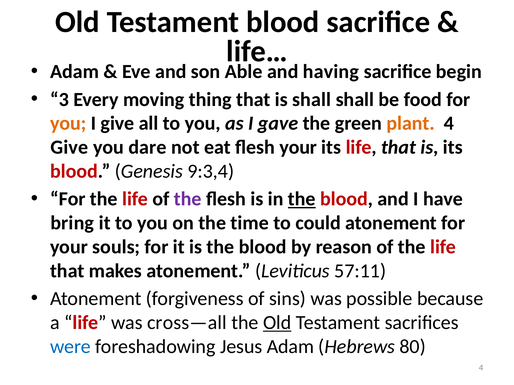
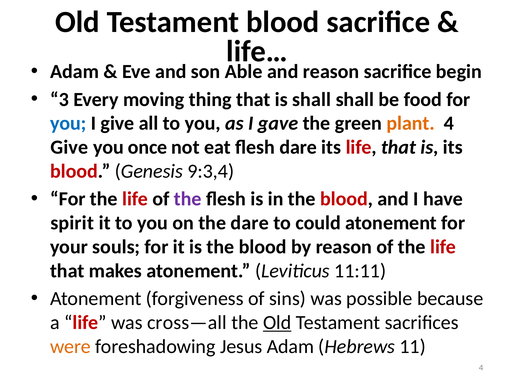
and having: having -> reason
you at (68, 124) colour: orange -> blue
dare: dare -> once
flesh your: your -> dare
the at (302, 199) underline: present -> none
bring: bring -> spirit
the time: time -> dare
57:11: 57:11 -> 11:11
were colour: blue -> orange
80: 80 -> 11
